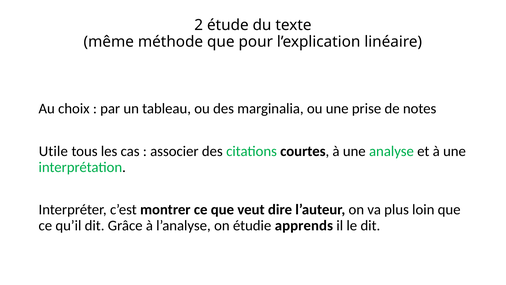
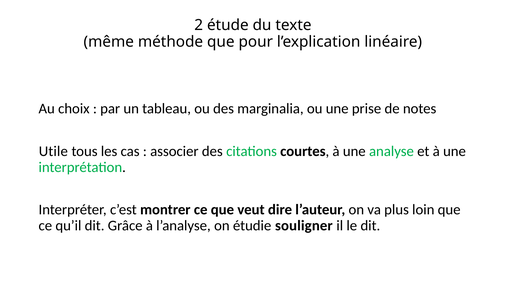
apprends: apprends -> souligner
